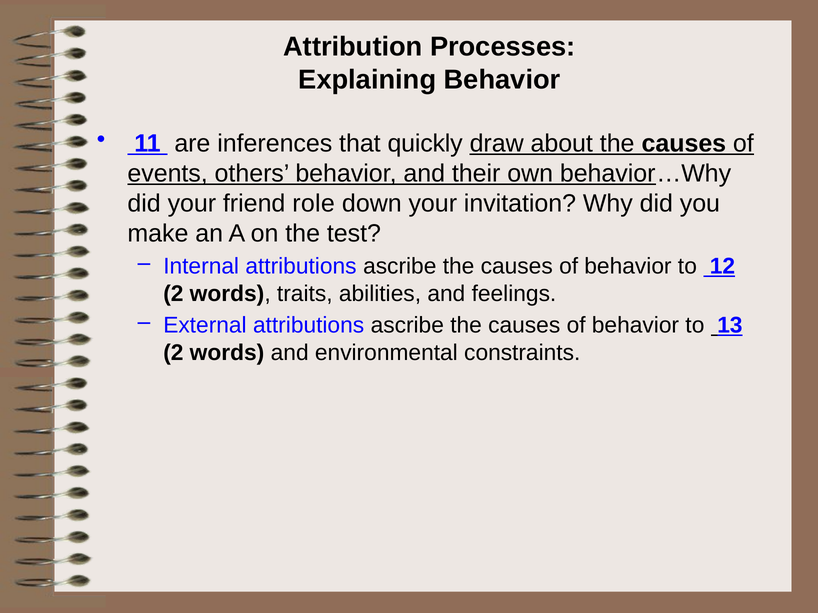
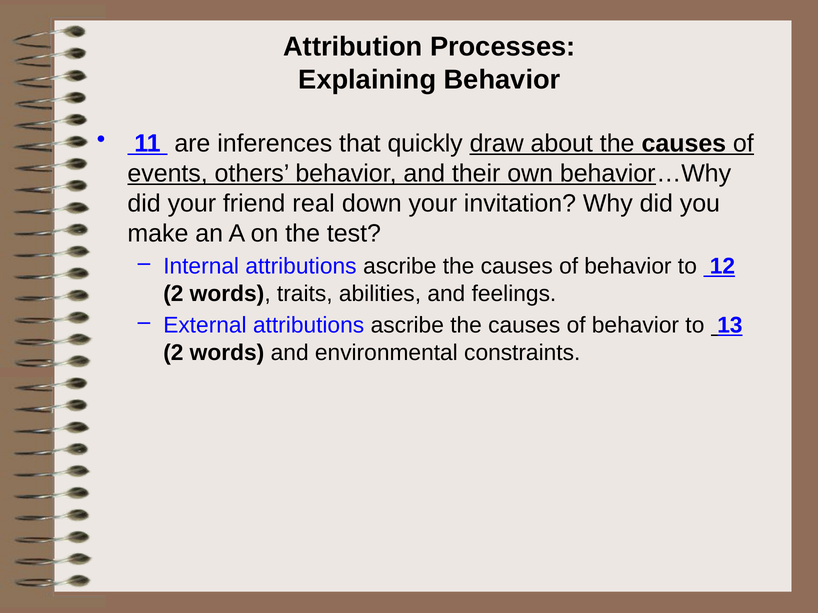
role: role -> real
